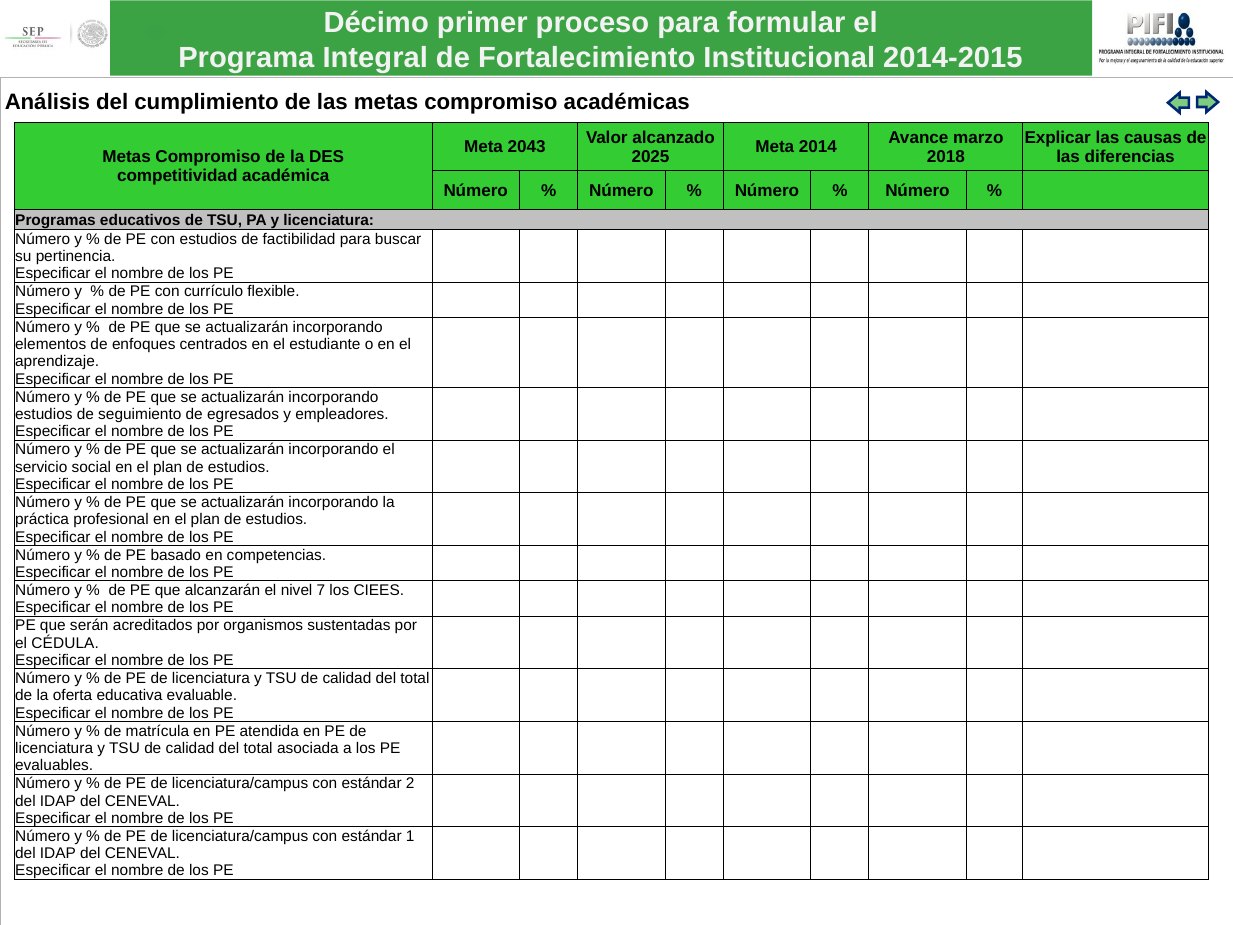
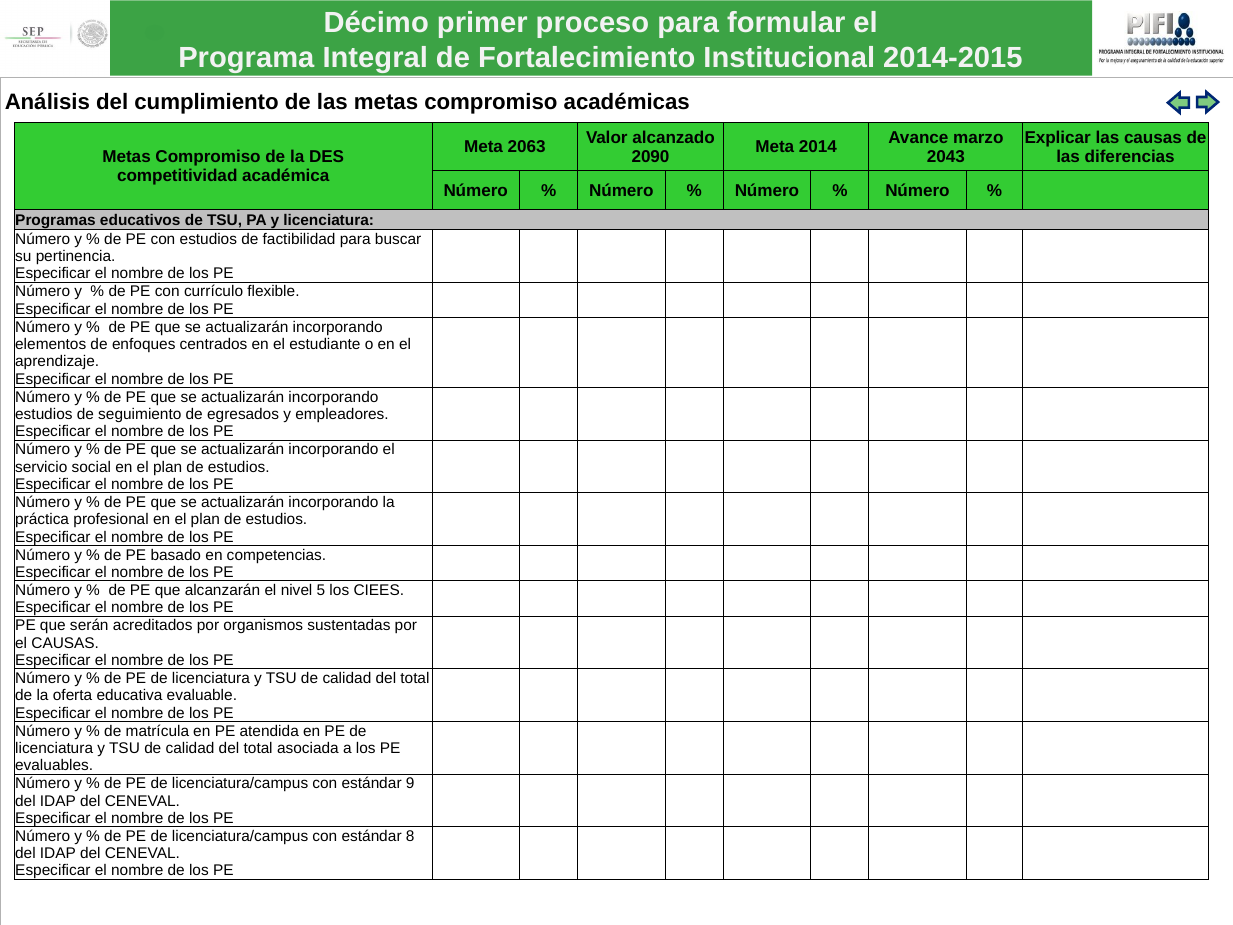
2043: 2043 -> 2063
2025: 2025 -> 2090
2018: 2018 -> 2043
7: 7 -> 5
el CÉDULA: CÉDULA -> CAUSAS
2: 2 -> 9
1: 1 -> 8
